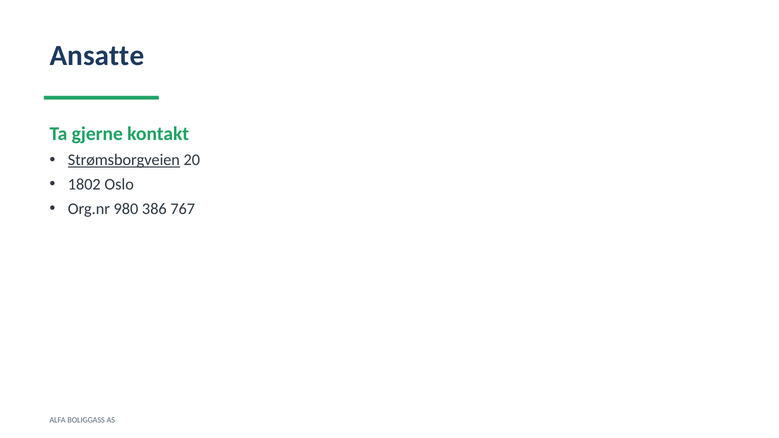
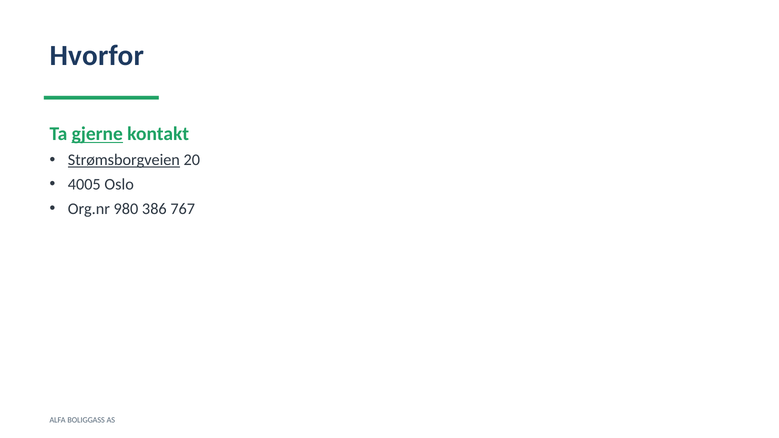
Ansatte: Ansatte -> Hvorfor
gjerne underline: none -> present
1802: 1802 -> 4005
